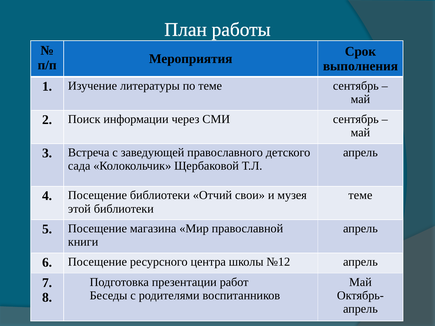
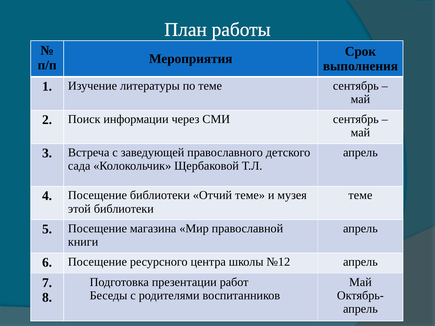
Отчий свои: свои -> теме
